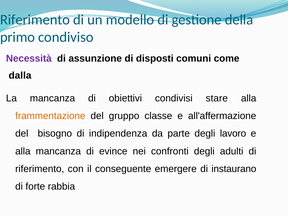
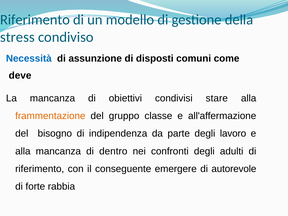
primo: primo -> stress
Necessità colour: purple -> blue
dalla: dalla -> deve
evince: evince -> dentro
instaurano: instaurano -> autorevole
